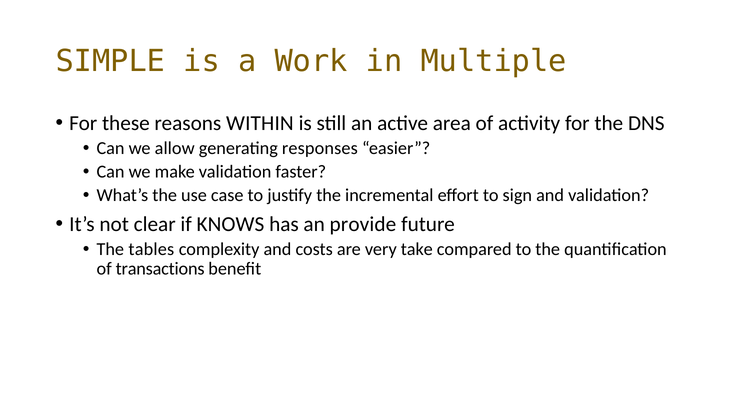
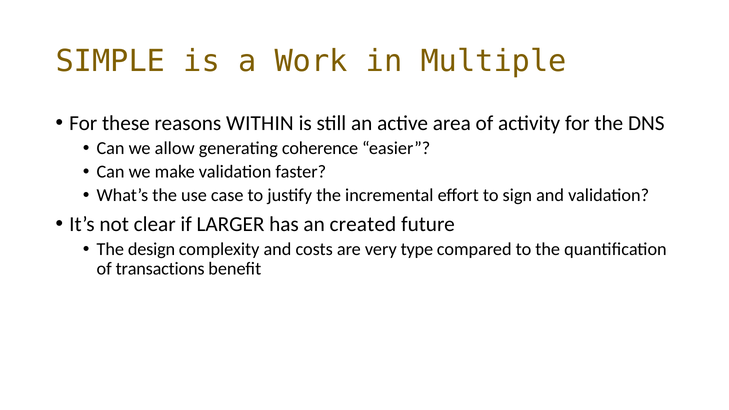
responses: responses -> coherence
KNOWS: KNOWS -> LARGER
provide: provide -> created
tables: tables -> design
take: take -> type
